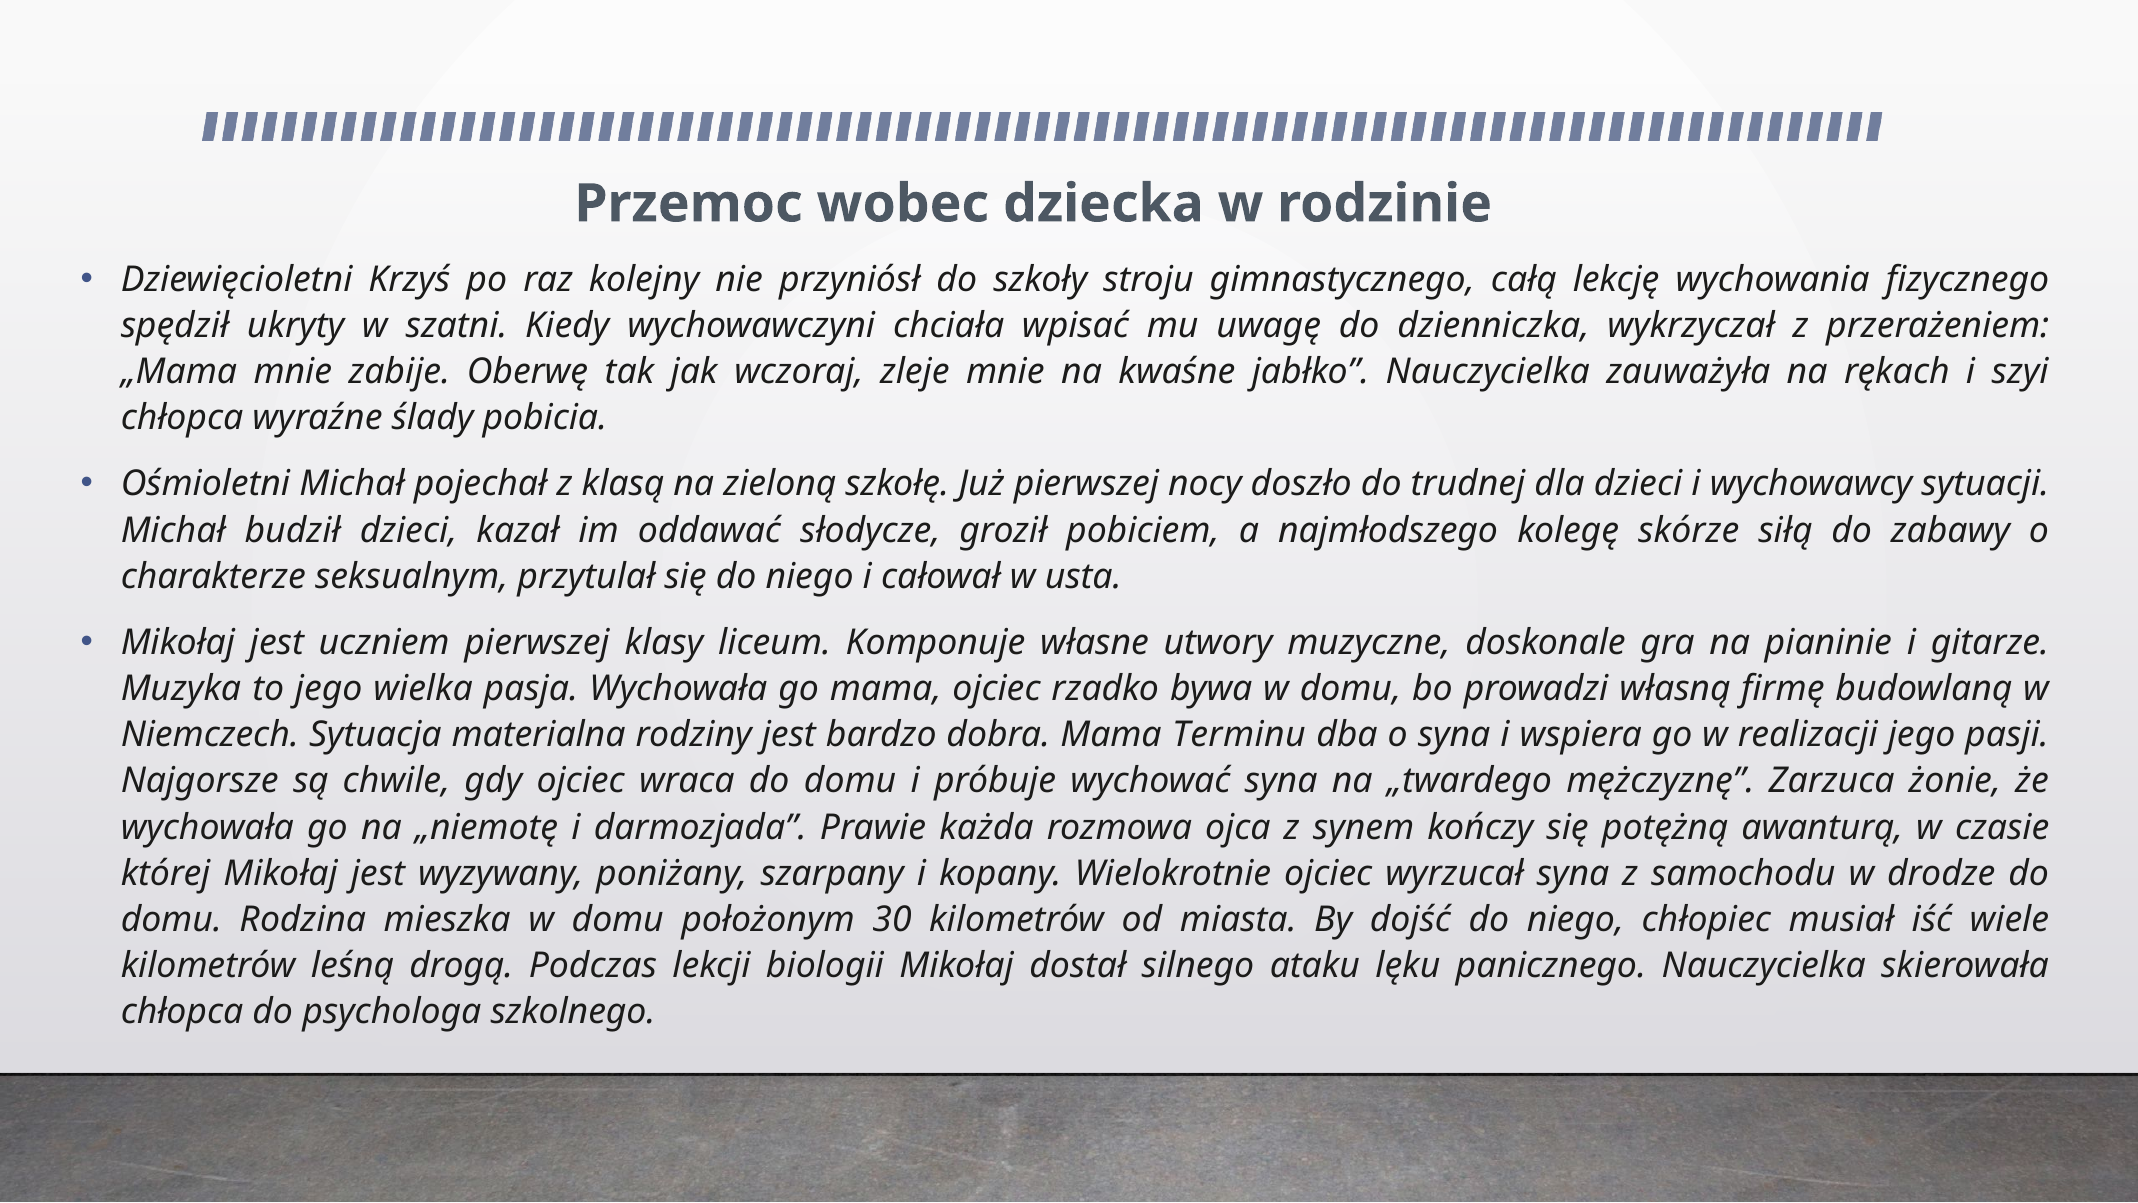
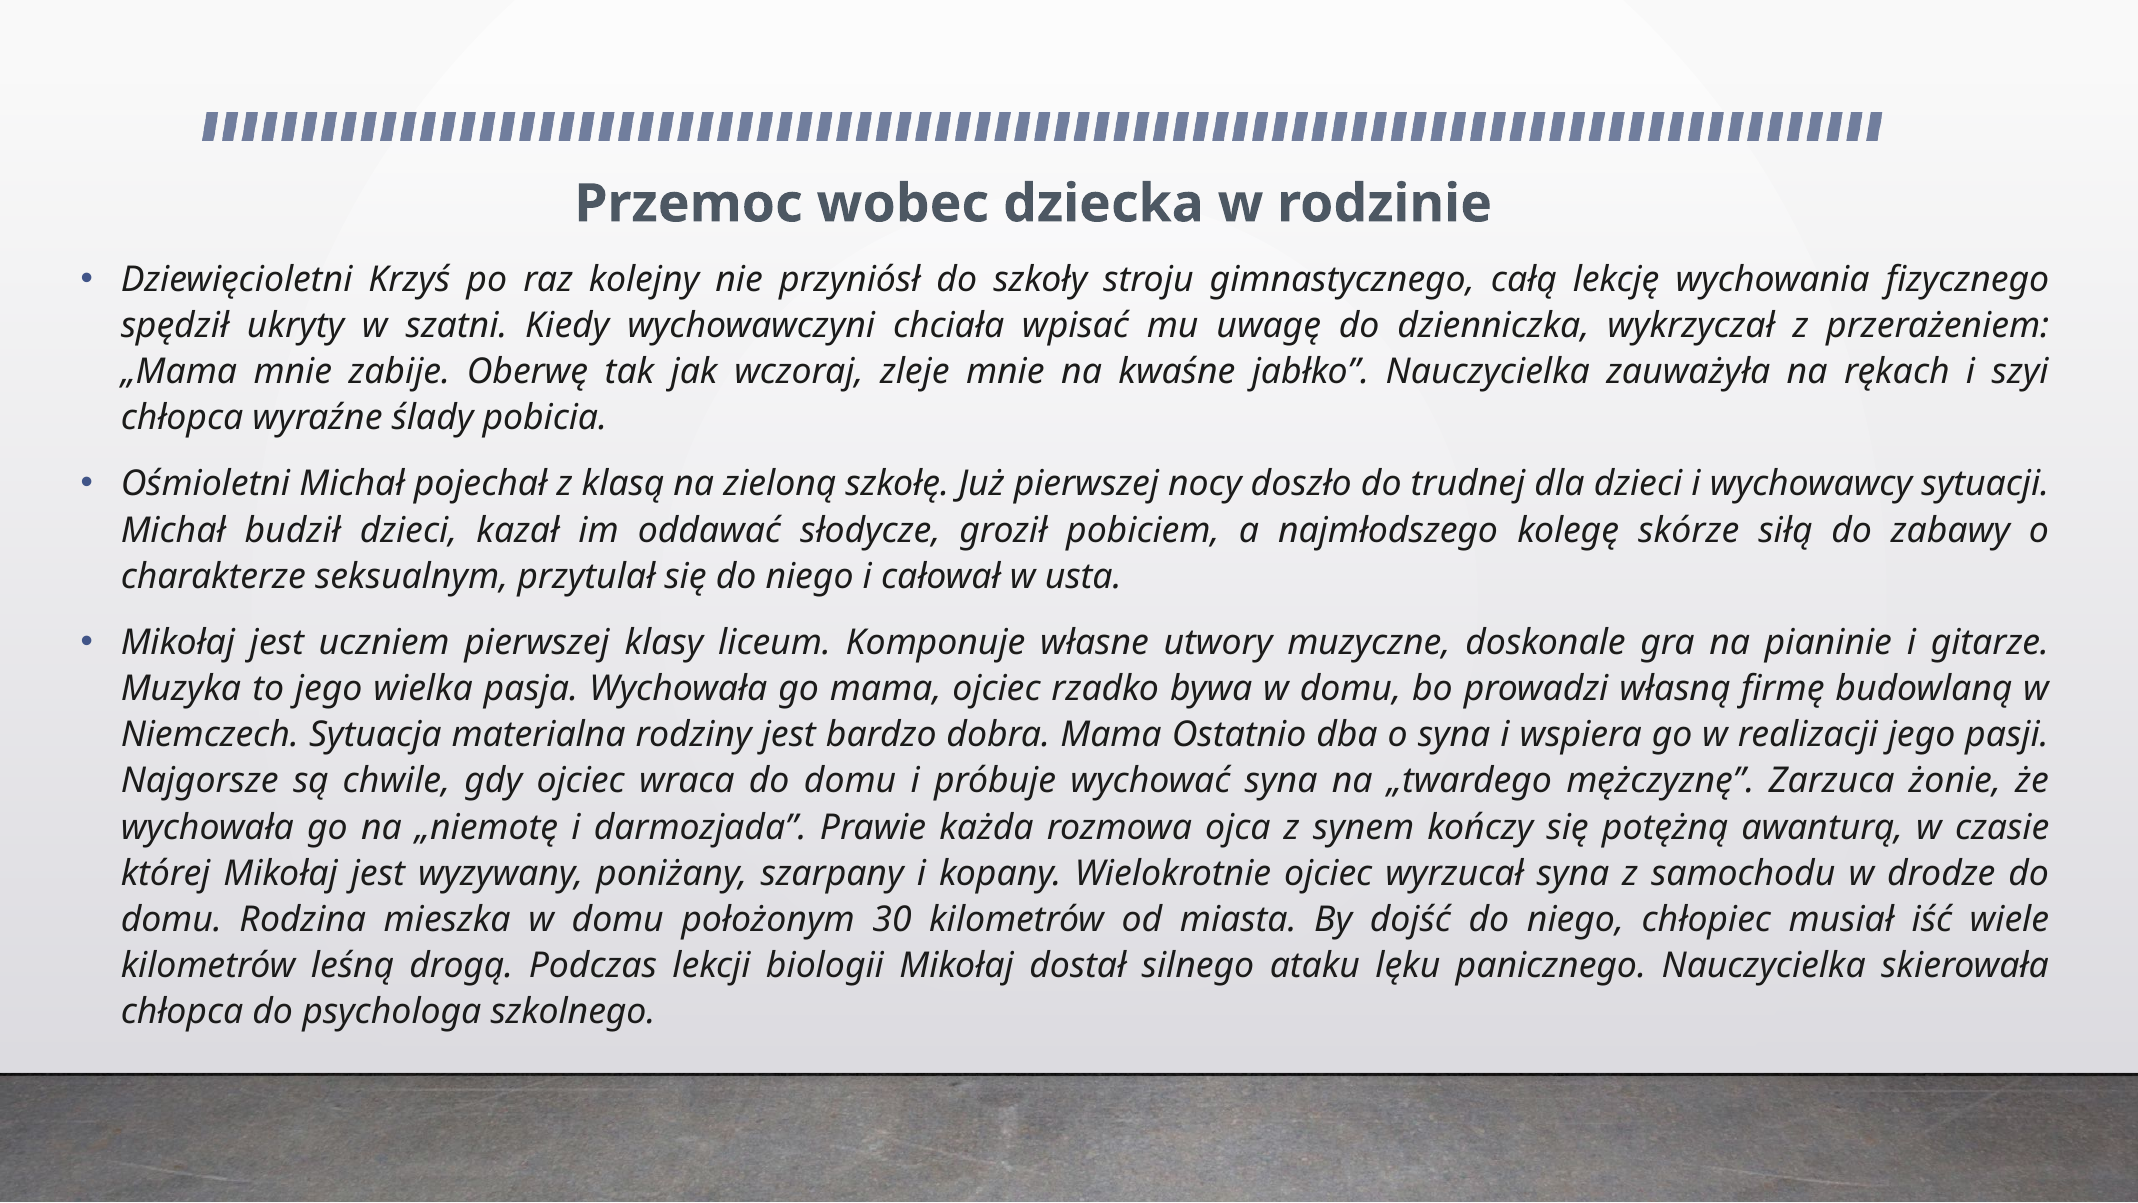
Terminu: Terminu -> Ostatnio
